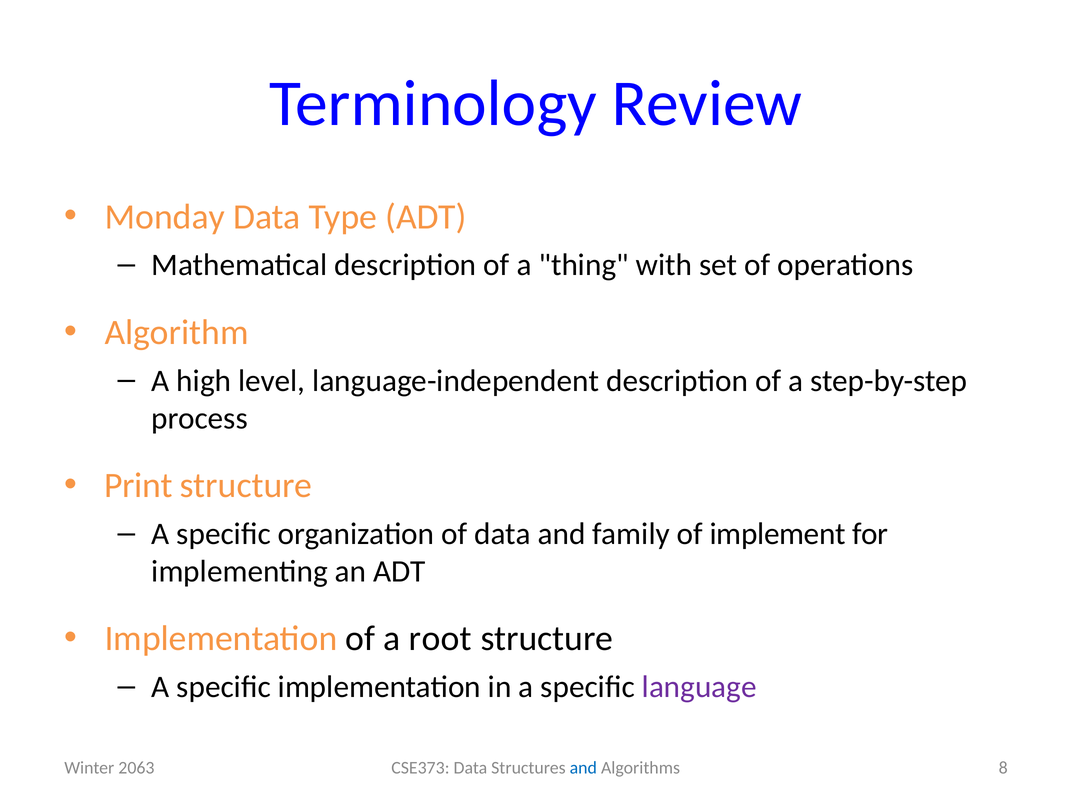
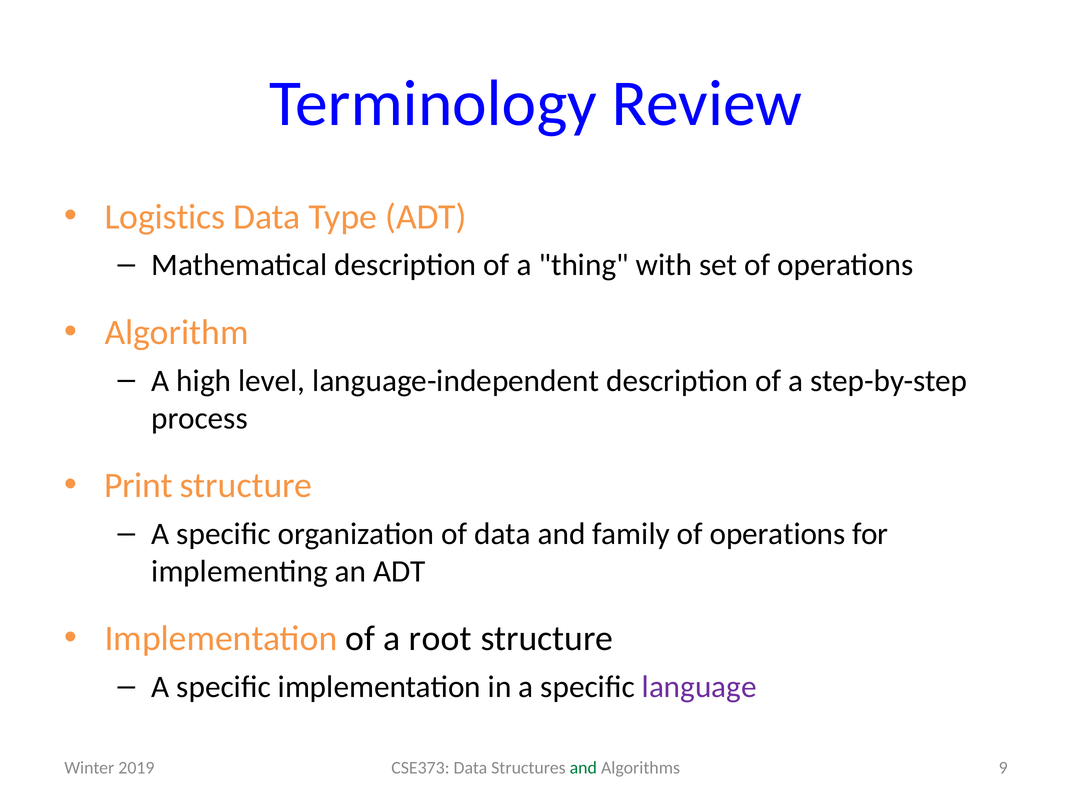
Monday: Monday -> Logistics
family of implement: implement -> operations
and at (583, 768) colour: blue -> green
8: 8 -> 9
2063: 2063 -> 2019
